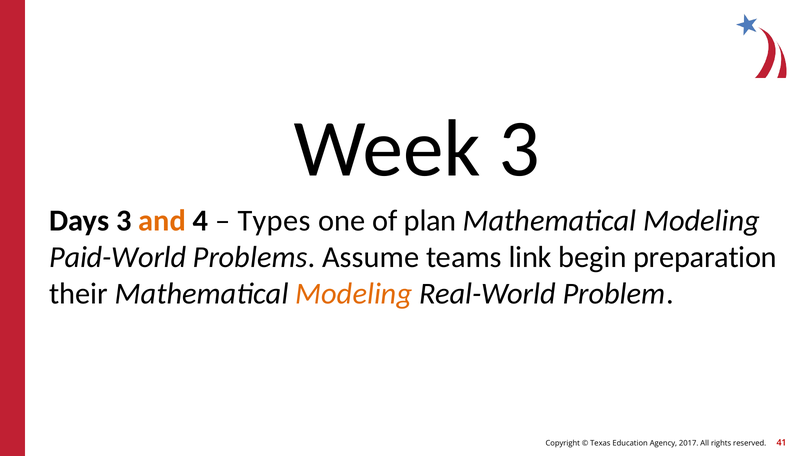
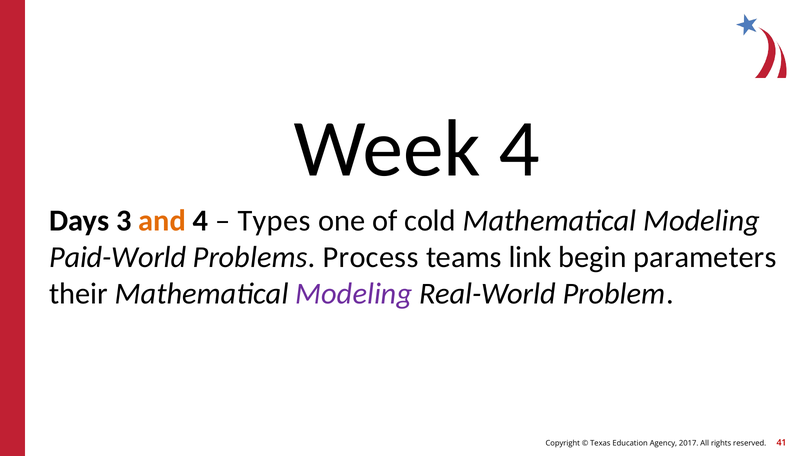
Week 3: 3 -> 4
plan: plan -> cold
Assume: Assume -> Process
preparation: preparation -> parameters
Modeling at (354, 294) colour: orange -> purple
